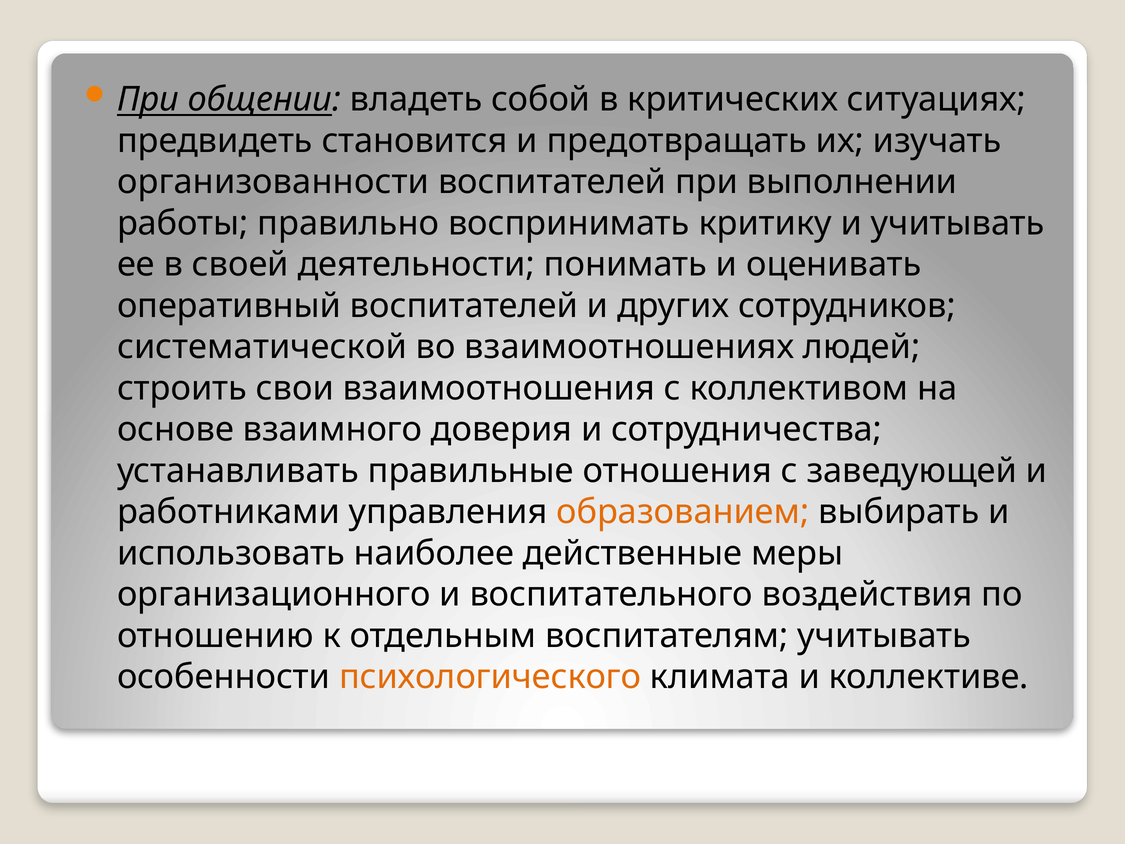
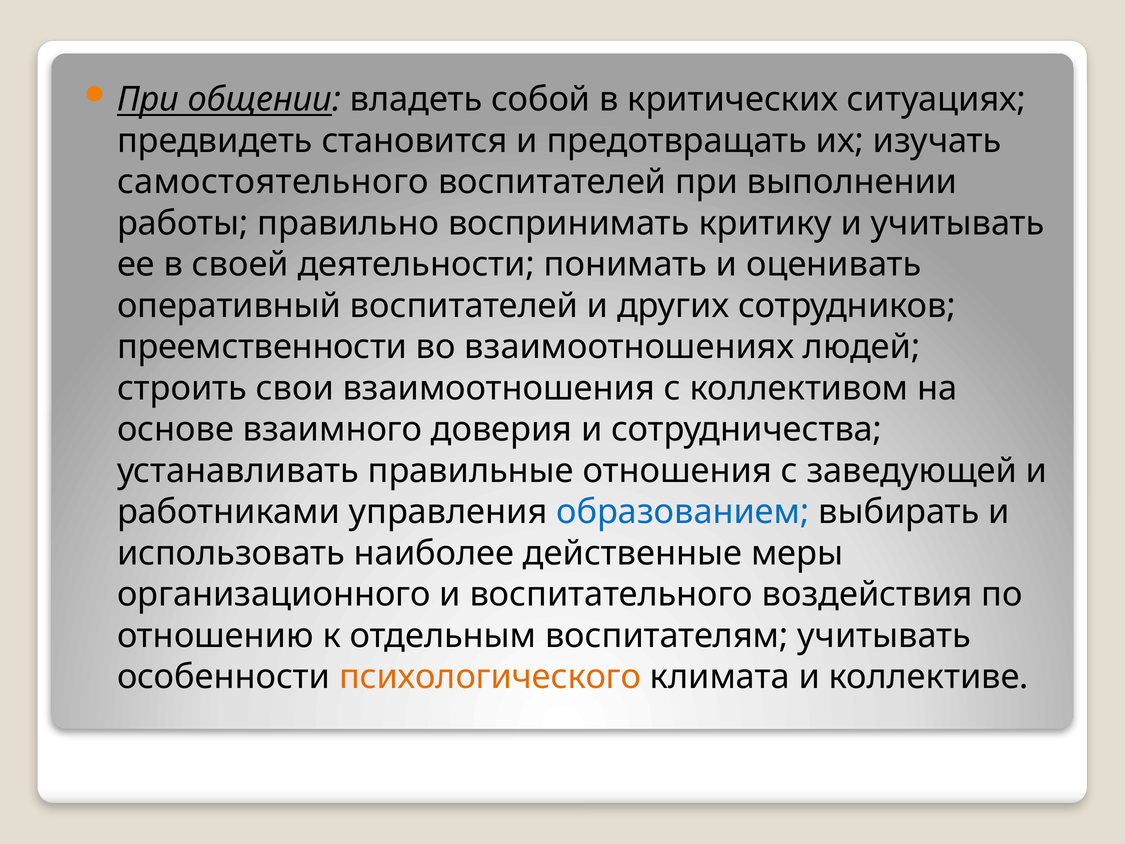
организованности: организованности -> самостоятельного
систематической: систематической -> преемственности
образованием colour: orange -> blue
